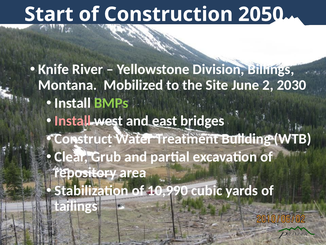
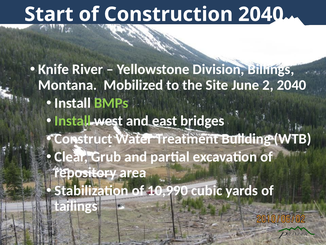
Construction 2050: 2050 -> 2040
2 2030: 2030 -> 2040
Install at (73, 121) colour: pink -> light green
